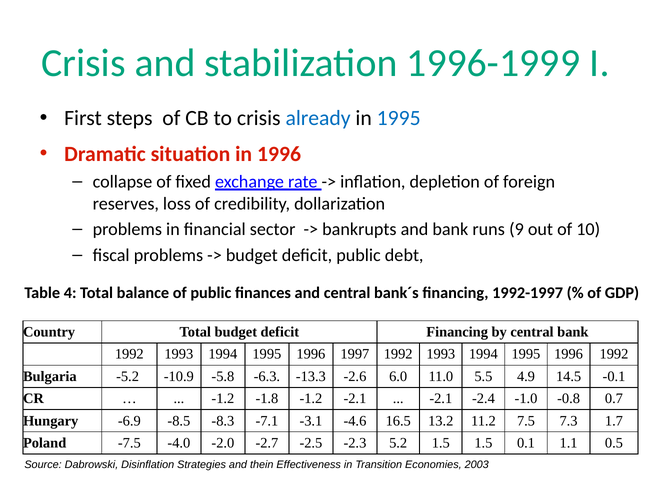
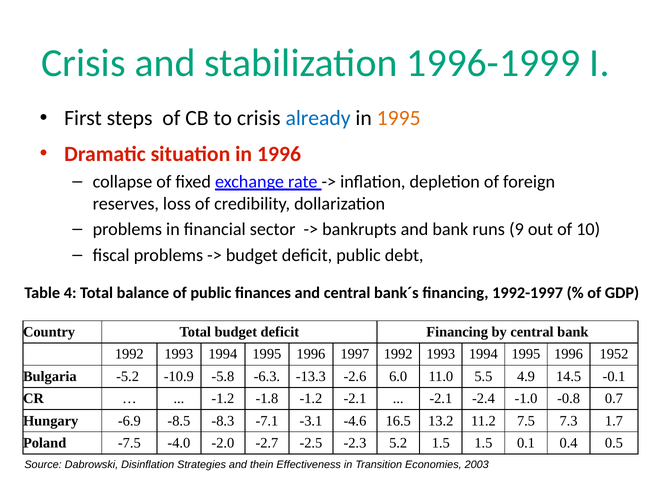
1995 at (399, 118) colour: blue -> orange
1996 1992: 1992 -> 1952
1.1: 1.1 -> 0.4
